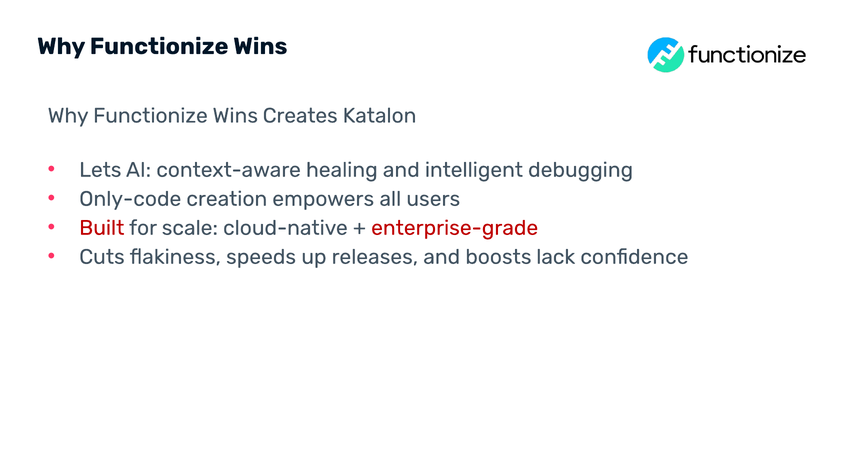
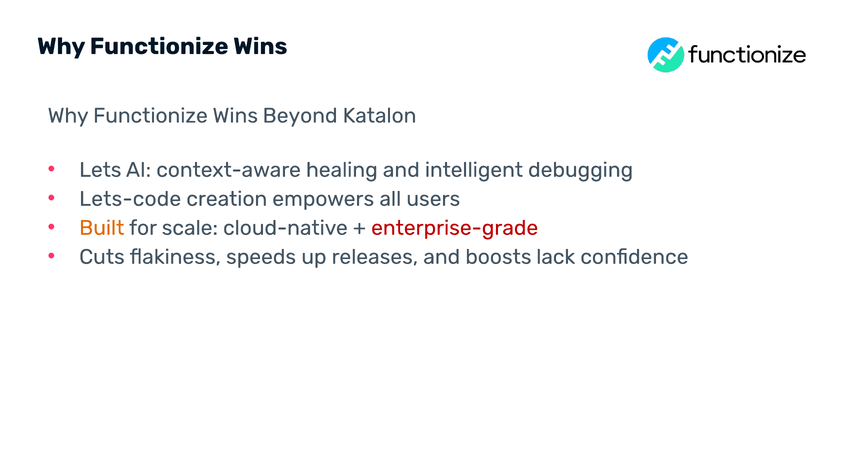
Creates: Creates -> Beyond
Only-code: Only-code -> Lets-code
Built colour: red -> orange
